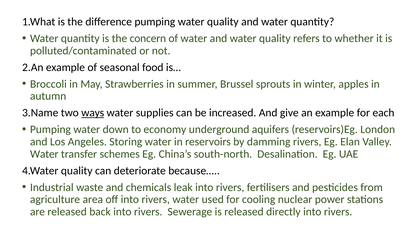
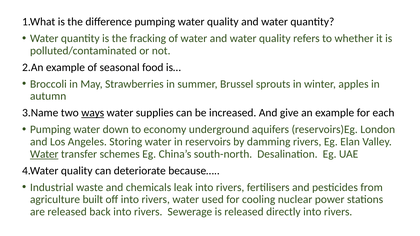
concern: concern -> fracking
Water at (44, 154) underline: none -> present
area: area -> built
